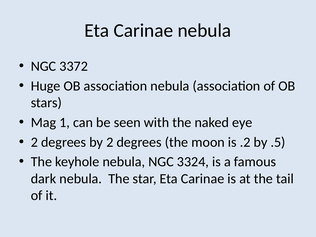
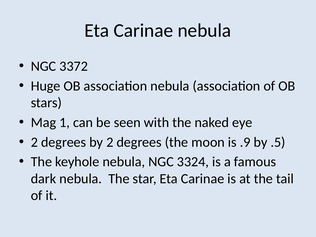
.2: .2 -> .9
